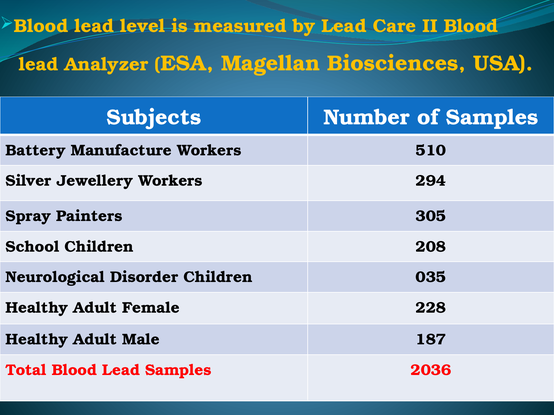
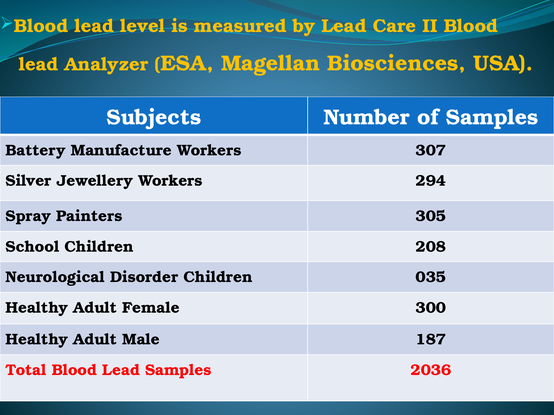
510: 510 -> 307
228: 228 -> 300
